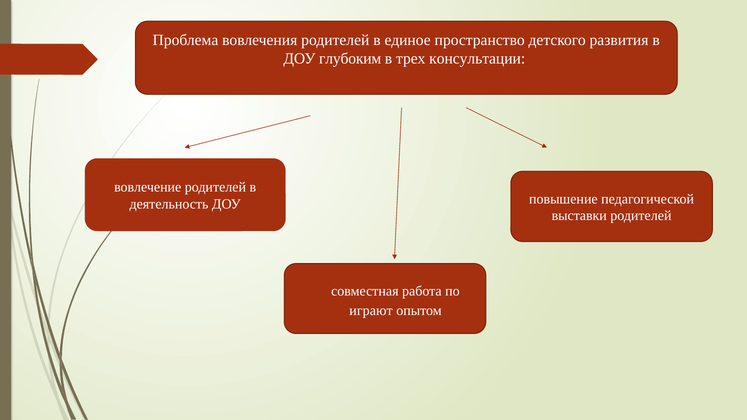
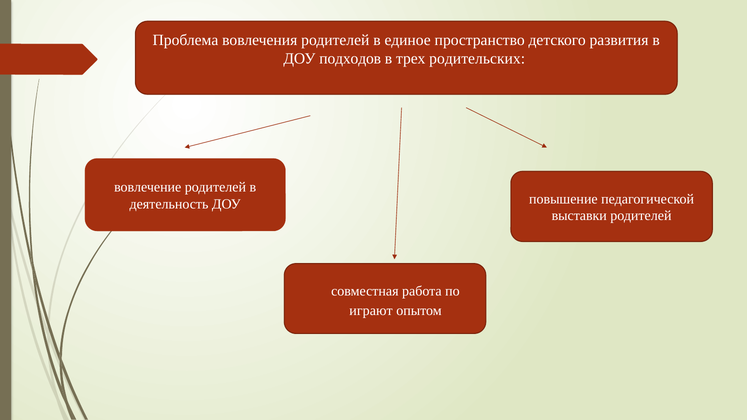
глубоким: глубоким -> подходов
консультации: консультации -> родительских
